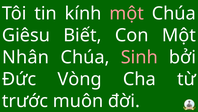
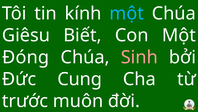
một at (127, 13) colour: pink -> light blue
Nhân: Nhân -> Đóng
Vòng: Vòng -> Cung
